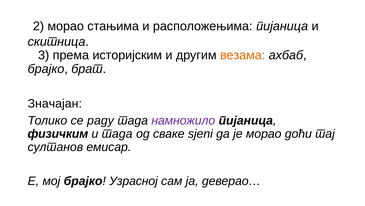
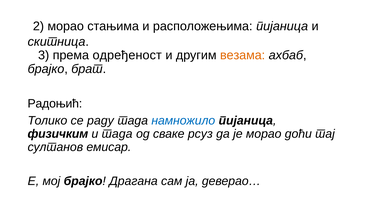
историјским: историјским -> одређеност
Значајан: Значајан -> Радоњић
намножило colour: purple -> blue
sjeni: sjeni -> рсуз
Узрасној: Узрасној -> Драгана
